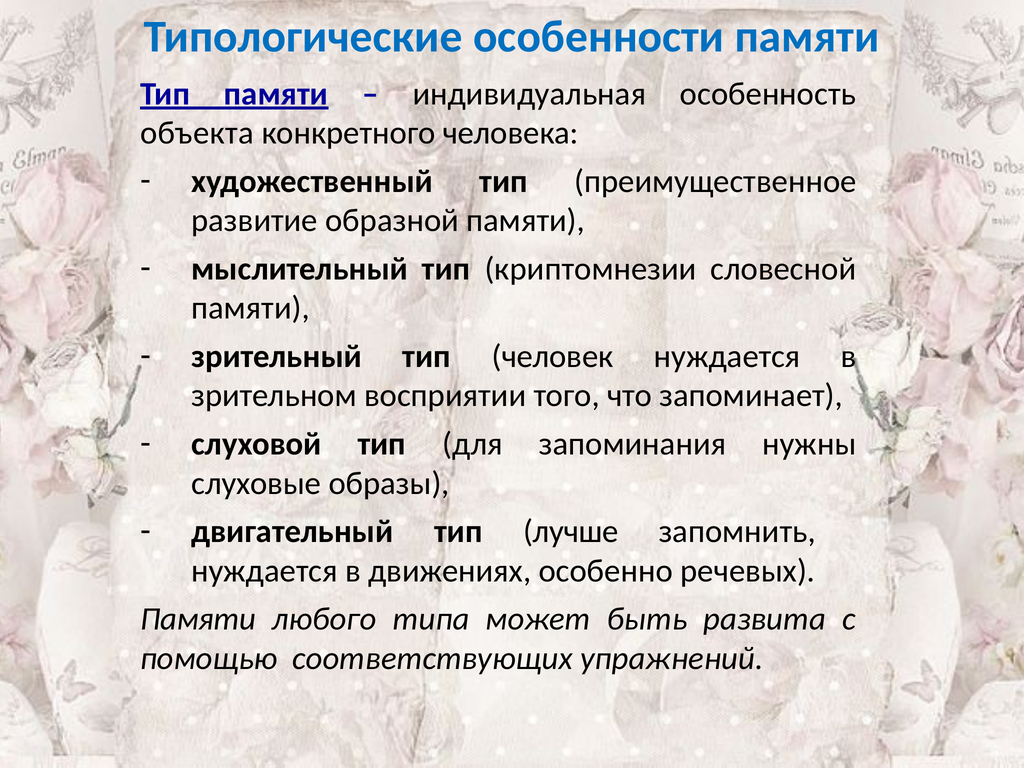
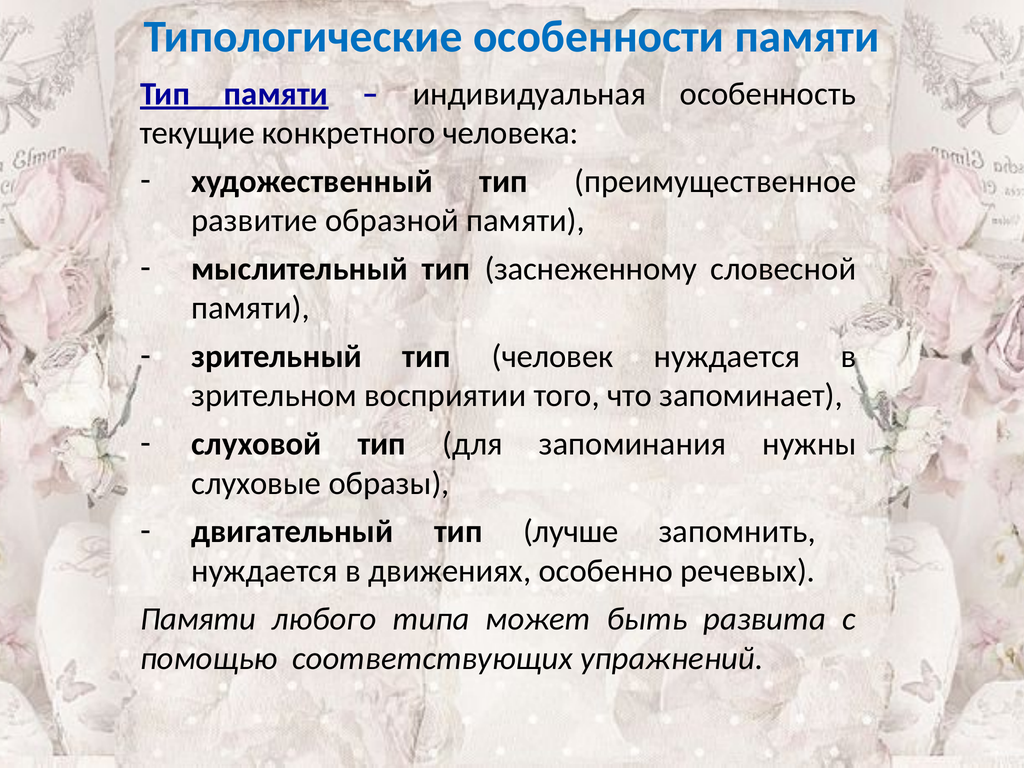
объекта: объекта -> текущие
криптомнезии: криптомнезии -> заснеженному
